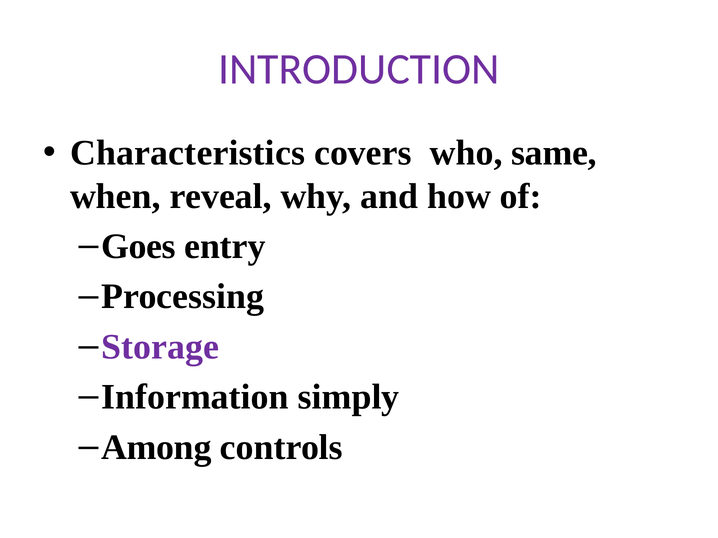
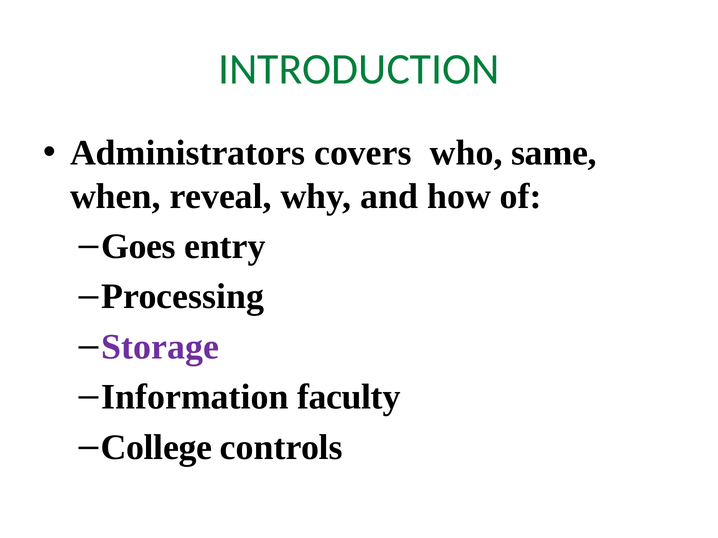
INTRODUCTION colour: purple -> green
Characteristics: Characteristics -> Administrators
simply: simply -> faculty
Among: Among -> College
